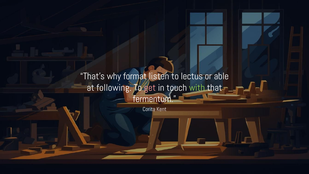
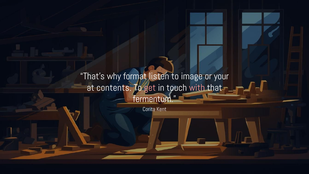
lectus: lectus -> image
able: able -> your
following: following -> contents
with colour: light green -> pink
